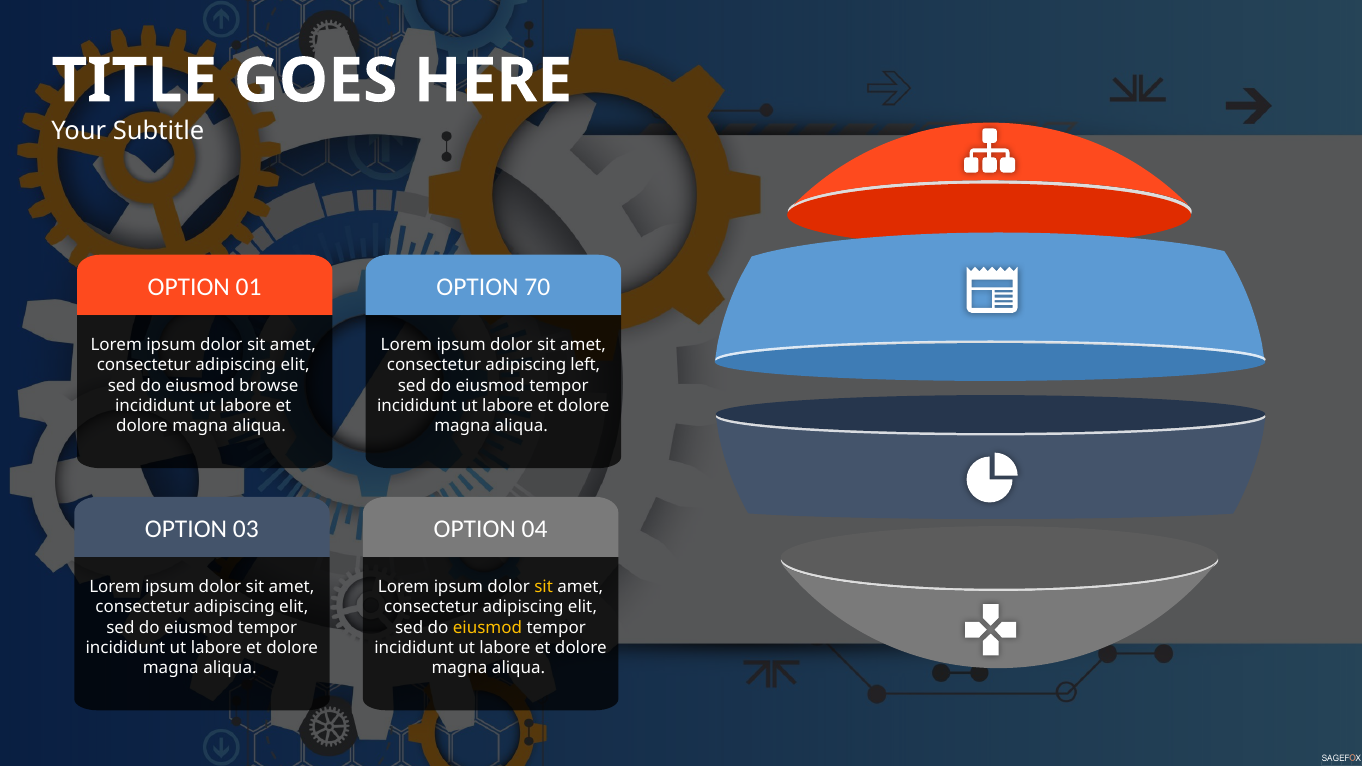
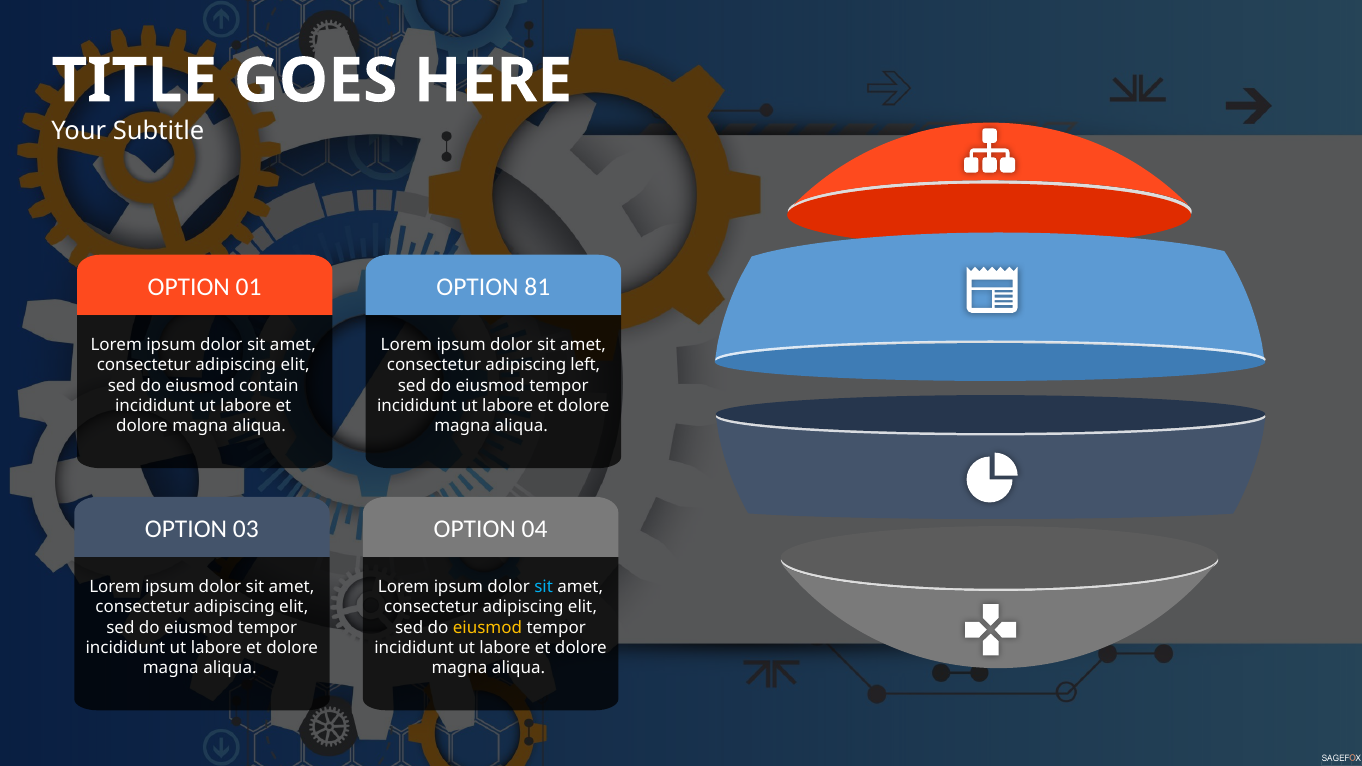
70: 70 -> 81
browse: browse -> contain
sit at (544, 587) colour: yellow -> light blue
